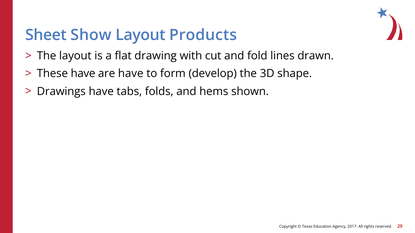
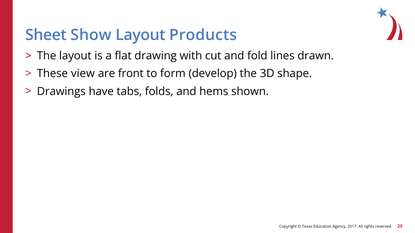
These have: have -> view
are have: have -> front
